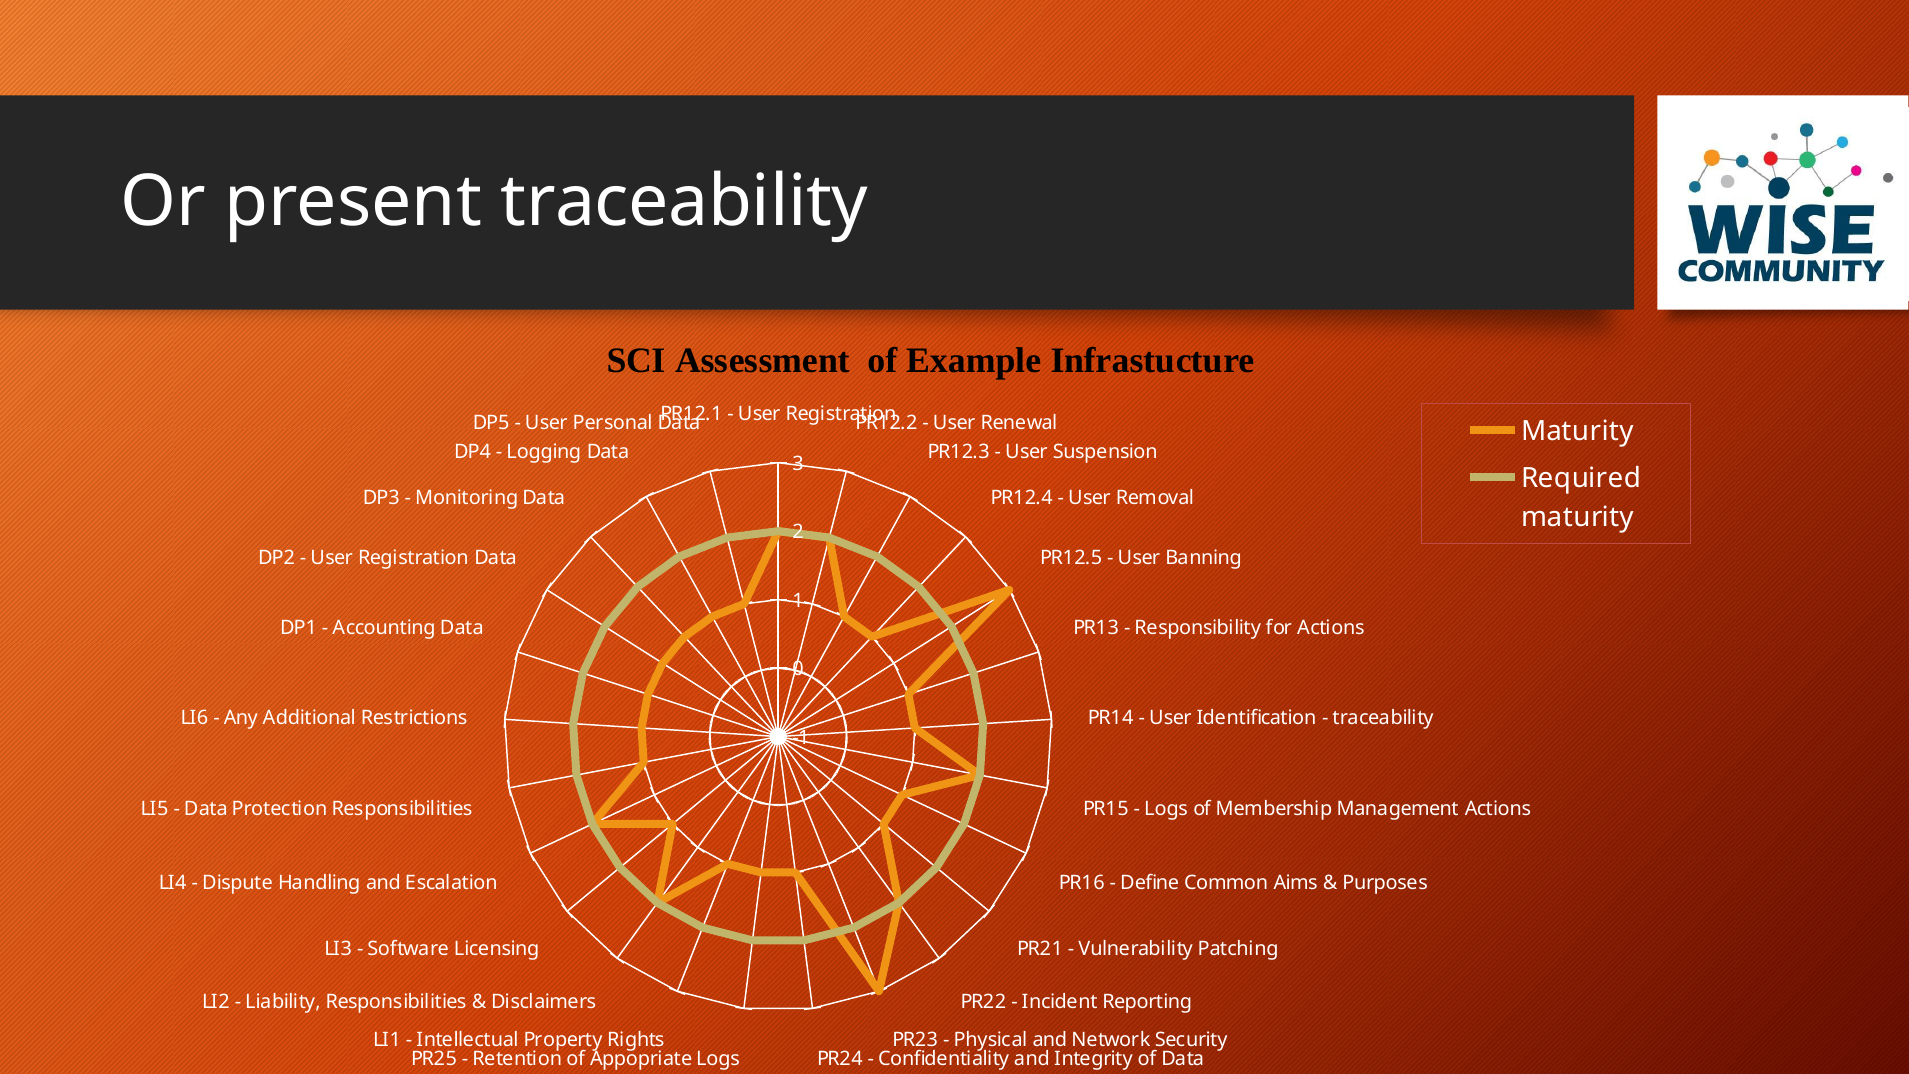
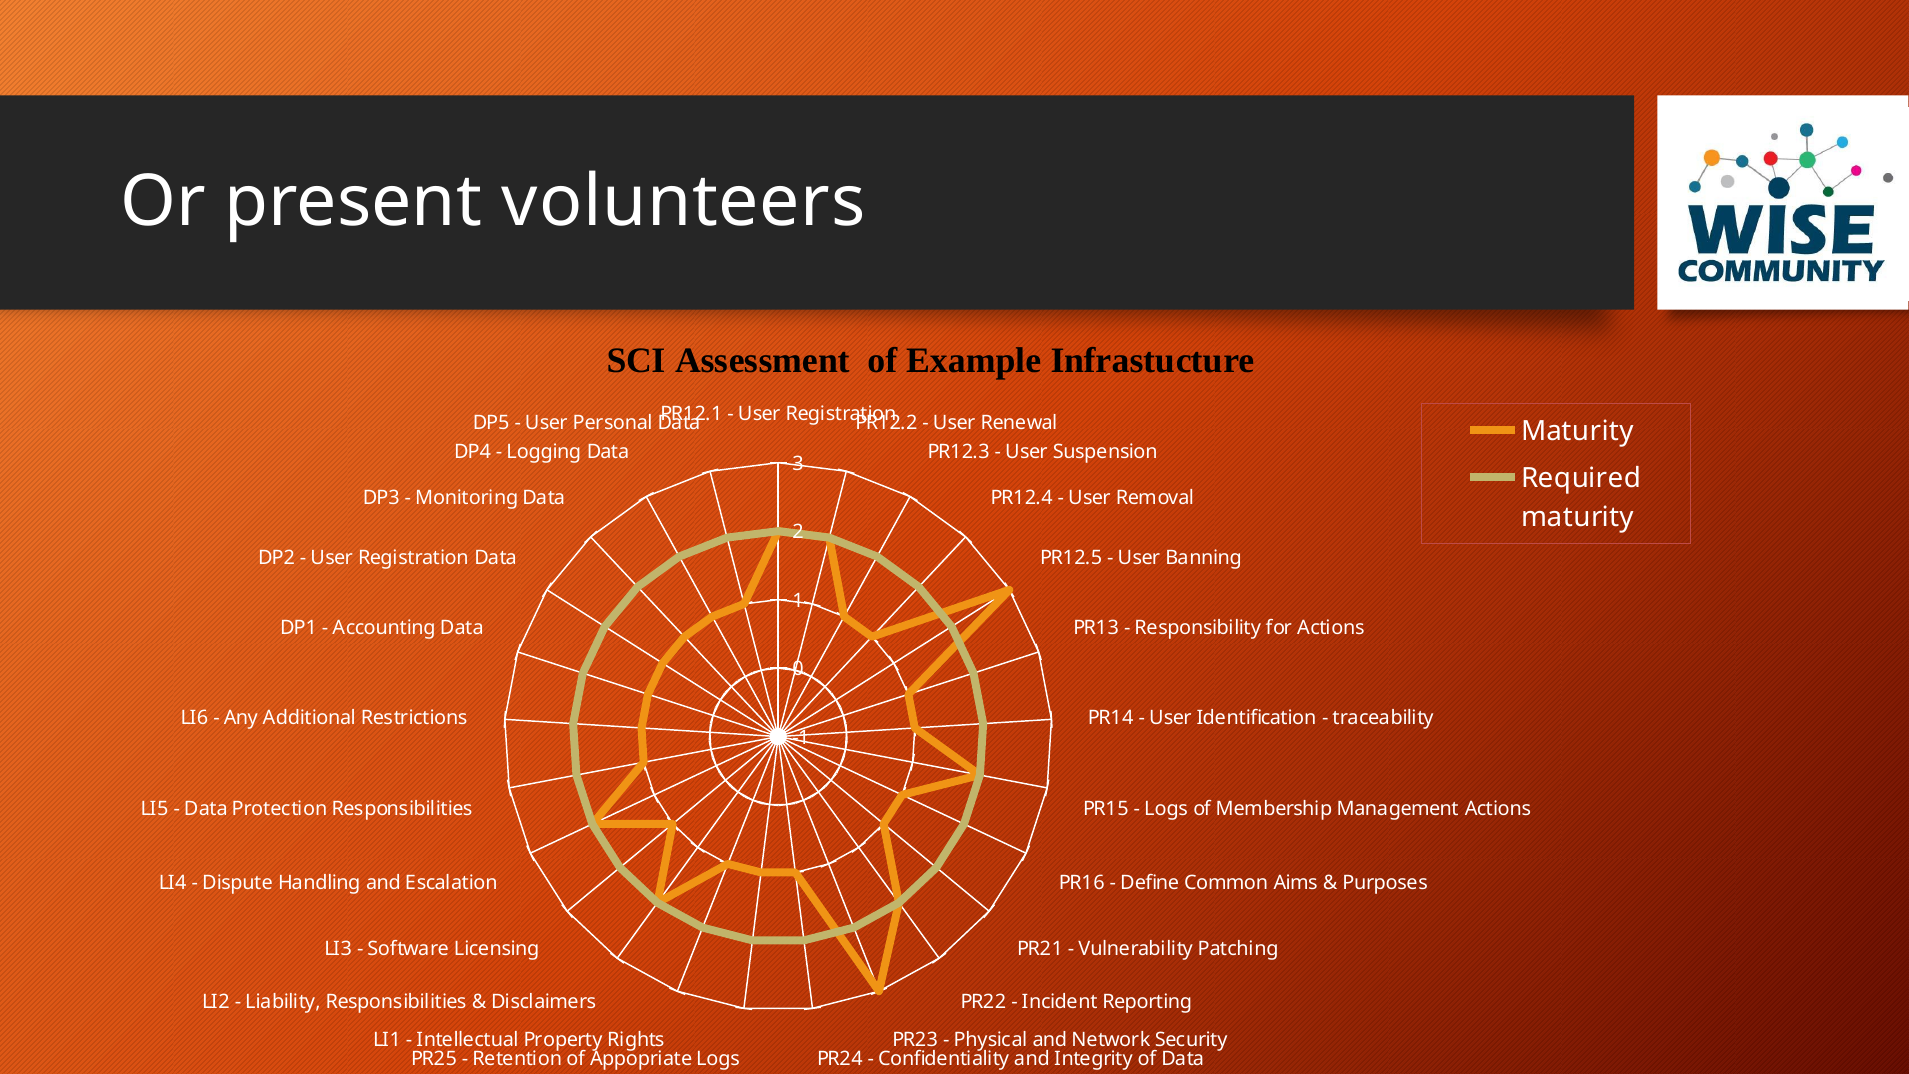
present traceability: traceability -> volunteers
